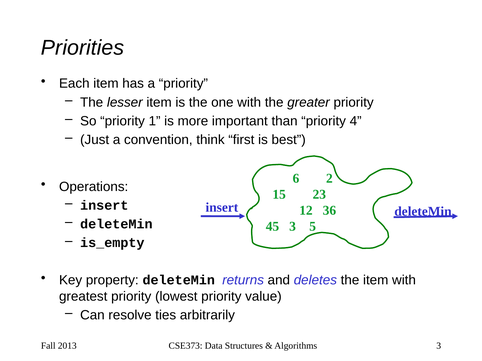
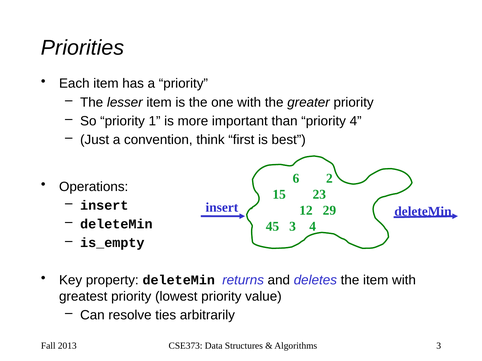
36: 36 -> 29
3 5: 5 -> 4
